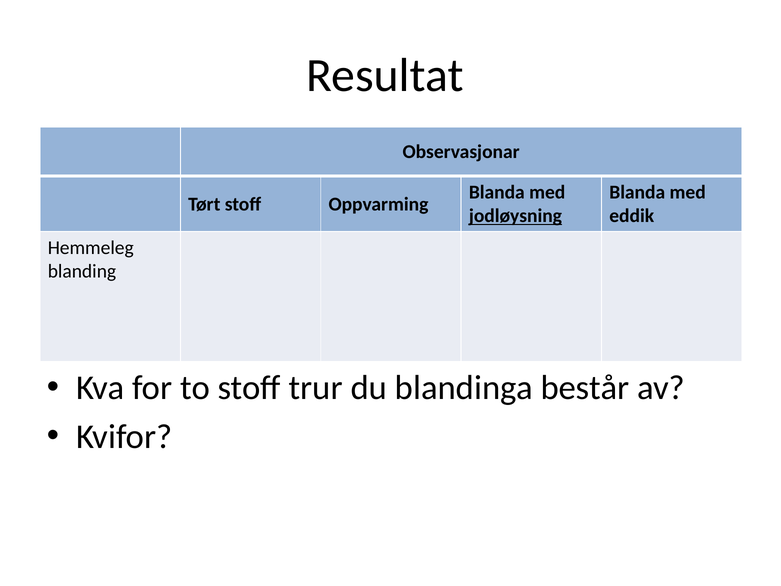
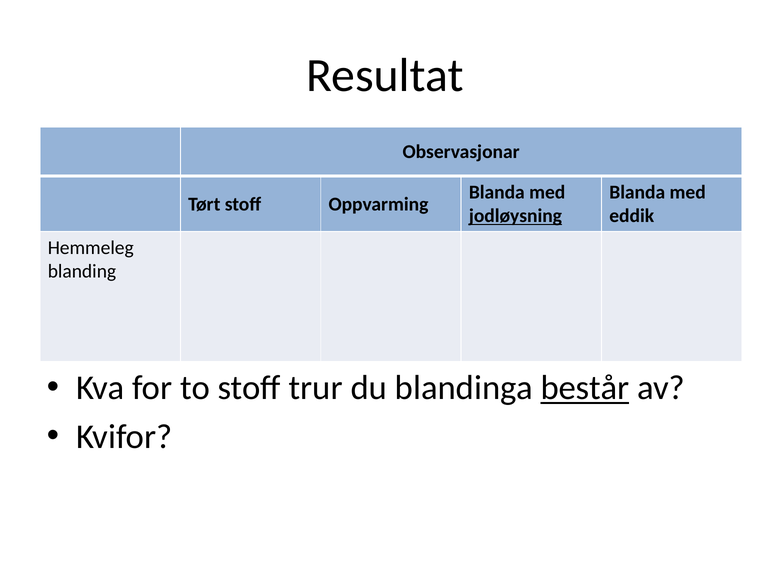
består underline: none -> present
